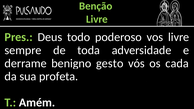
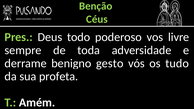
Livre at (97, 19): Livre -> Céus
cada: cada -> tudo
